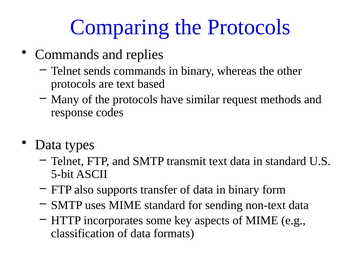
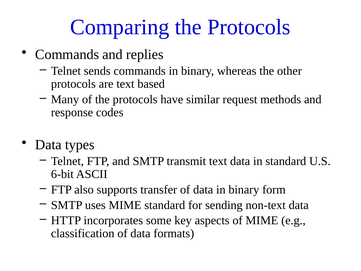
5-bit: 5-bit -> 6-bit
